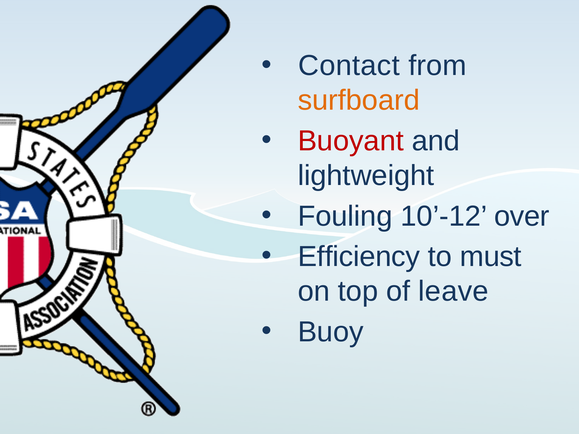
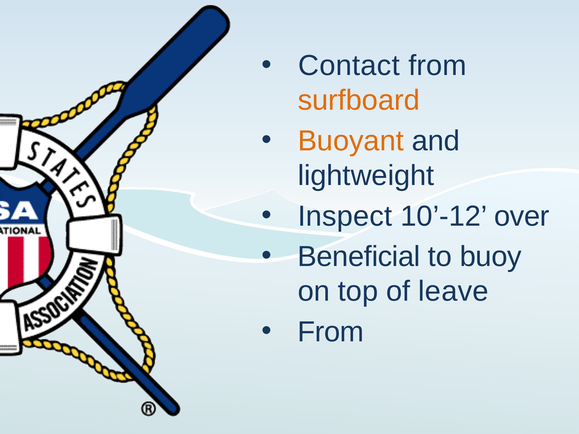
Buoyant colour: red -> orange
Fouling: Fouling -> Inspect
Efficiency: Efficiency -> Beneficial
must: must -> buoy
Buoy at (331, 332): Buoy -> From
